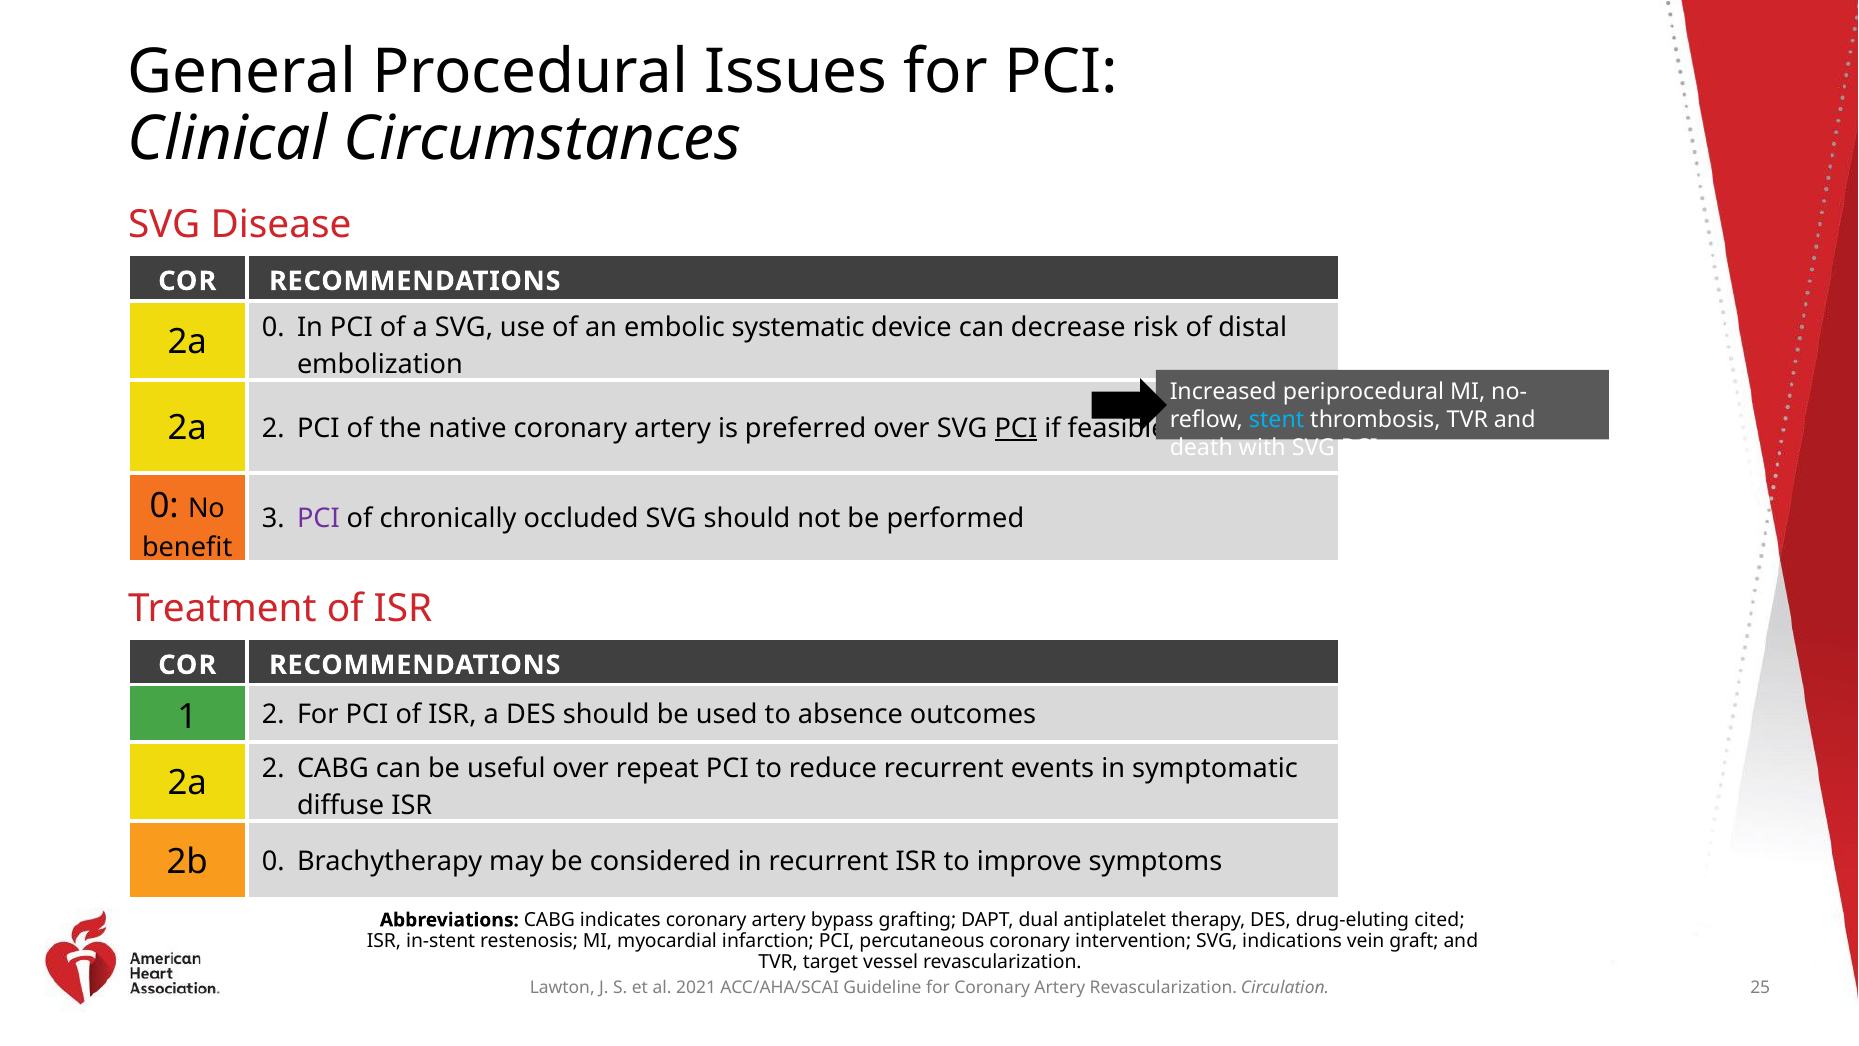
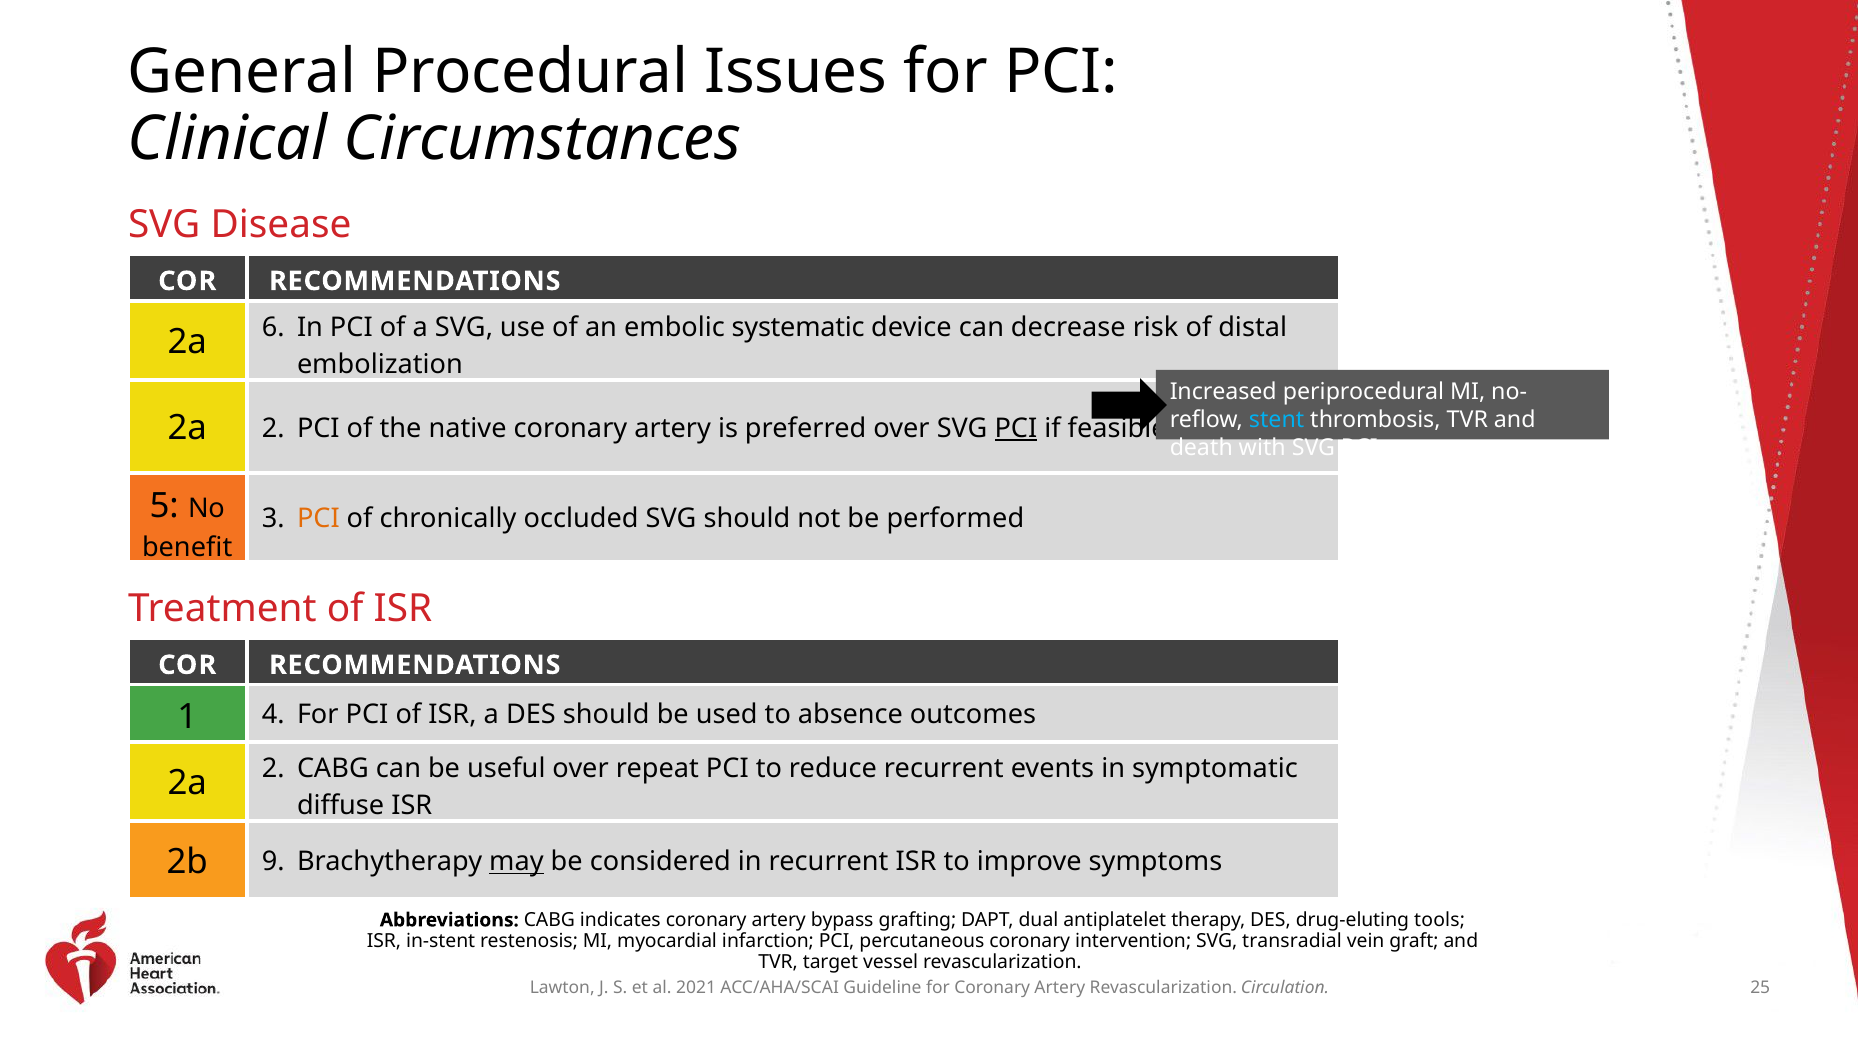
2a 0: 0 -> 6
0 at (164, 506): 0 -> 5
PCI at (318, 519) colour: purple -> orange
1 2: 2 -> 4
2b 0: 0 -> 9
may underline: none -> present
cited: cited -> tools
indications: indications -> transradial
